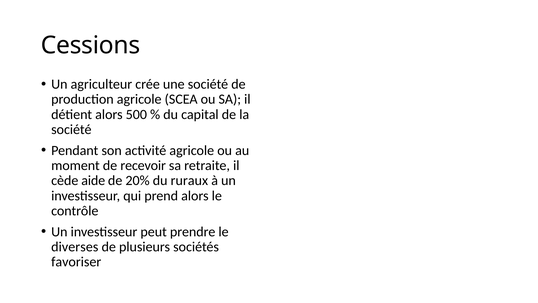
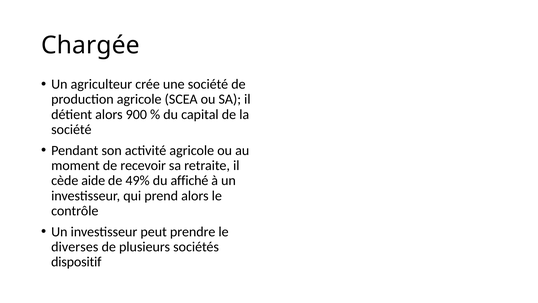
Cessions: Cessions -> Chargée
500: 500 -> 900
20%: 20% -> 49%
ruraux: ruraux -> affiché
favoriser: favoriser -> dispositif
